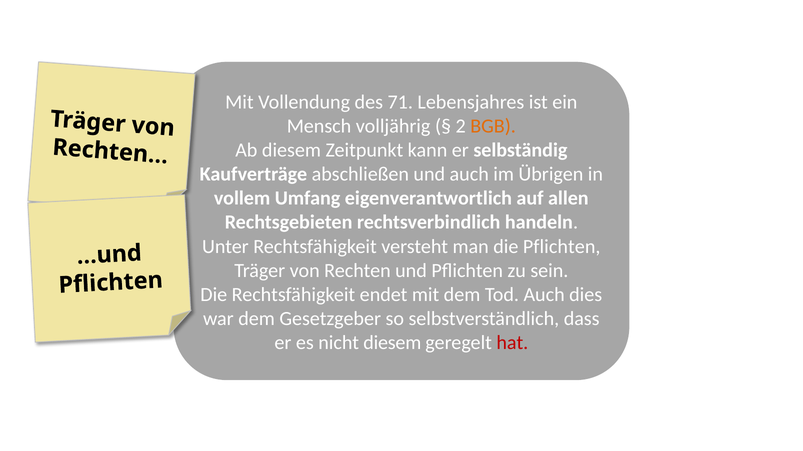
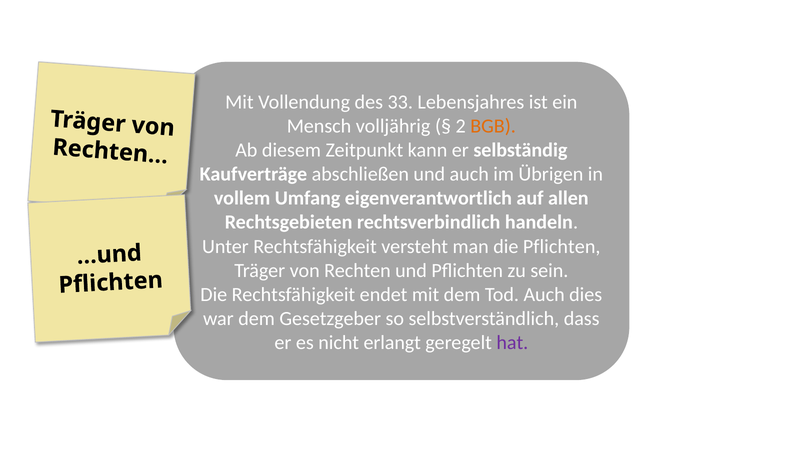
71: 71 -> 33
nicht diesem: diesem -> erlangt
hat colour: red -> purple
